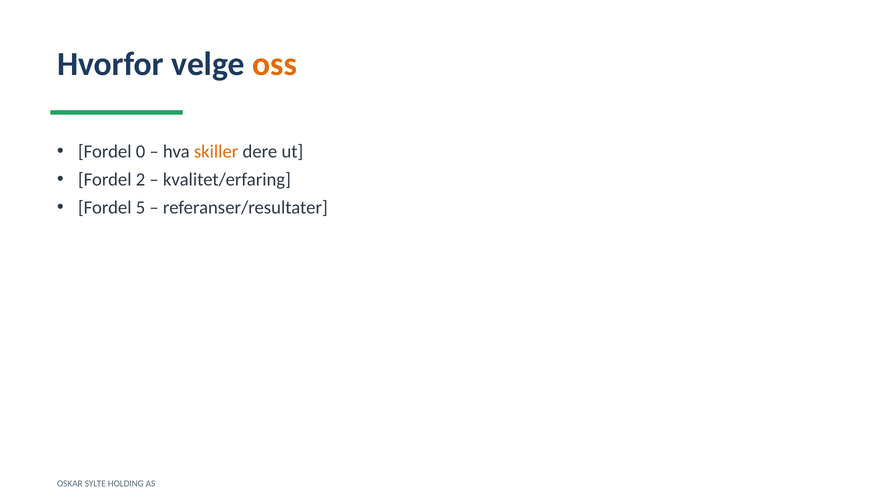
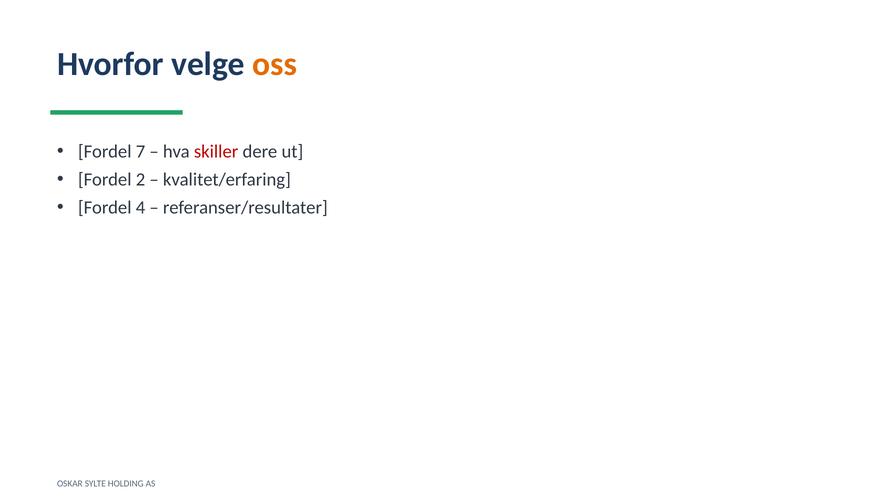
0: 0 -> 7
skiller colour: orange -> red
5: 5 -> 4
